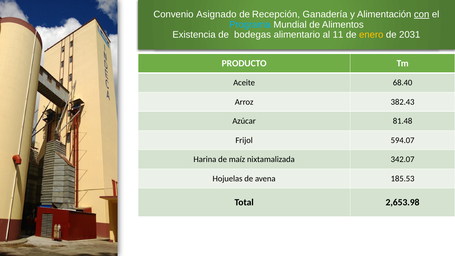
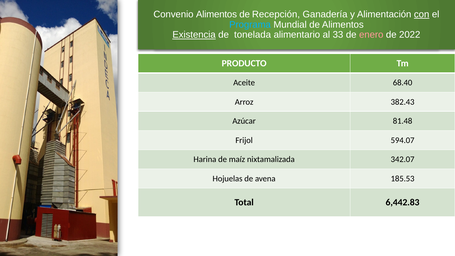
Convenio Asignado: Asignado -> Alimentos
Existencia underline: none -> present
bodegas: bodegas -> tonelada
11: 11 -> 33
enero colour: yellow -> pink
2031: 2031 -> 2022
2,653.98: 2,653.98 -> 6,442.83
